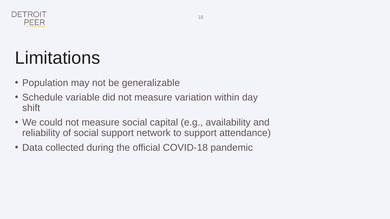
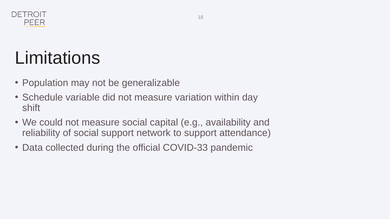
COVID-18: COVID-18 -> COVID-33
